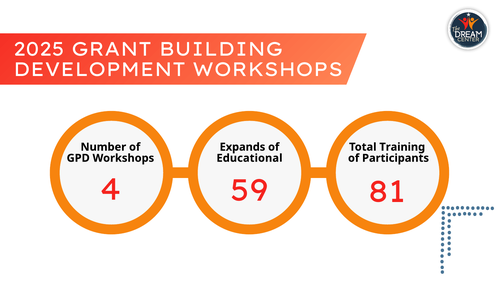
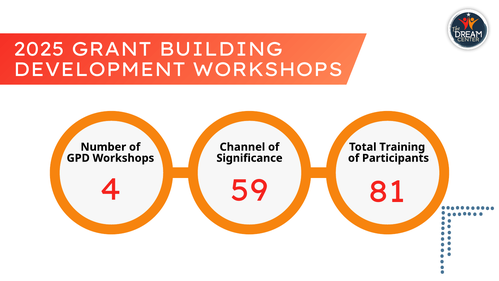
Expands: Expands -> Channel
Educational: Educational -> Significance
